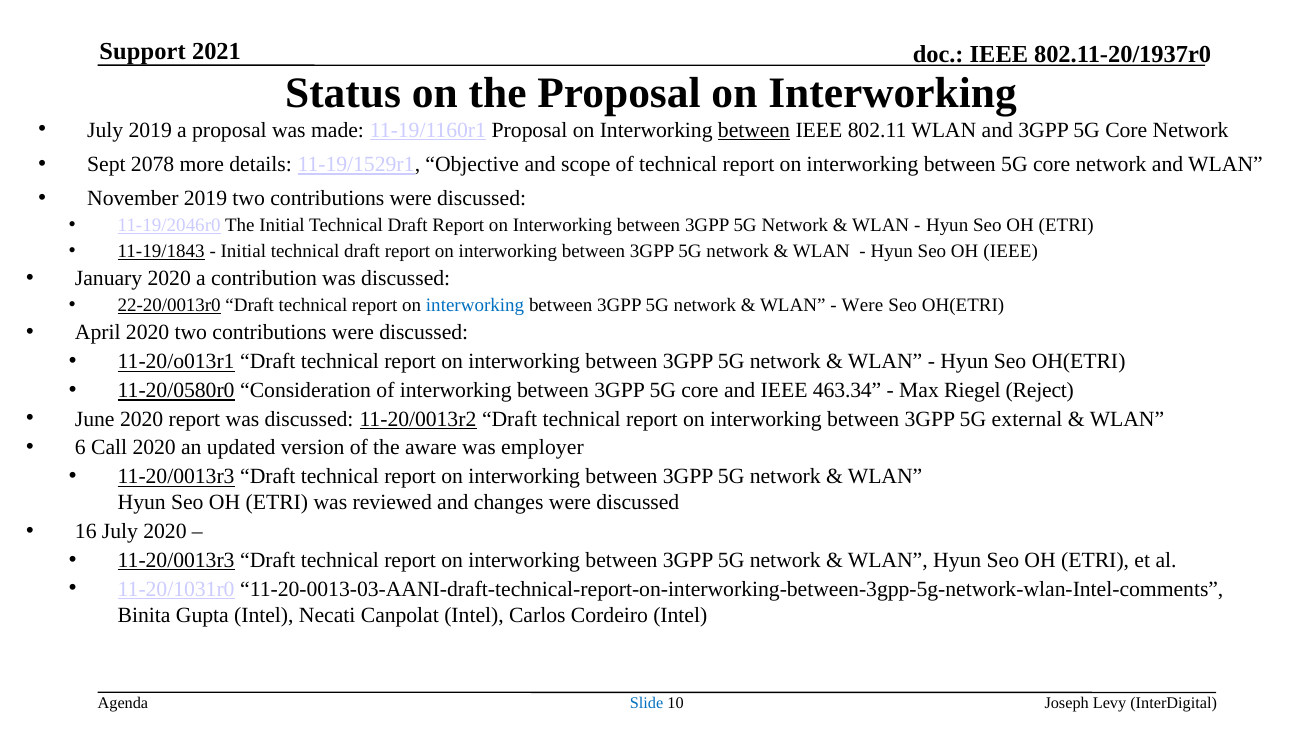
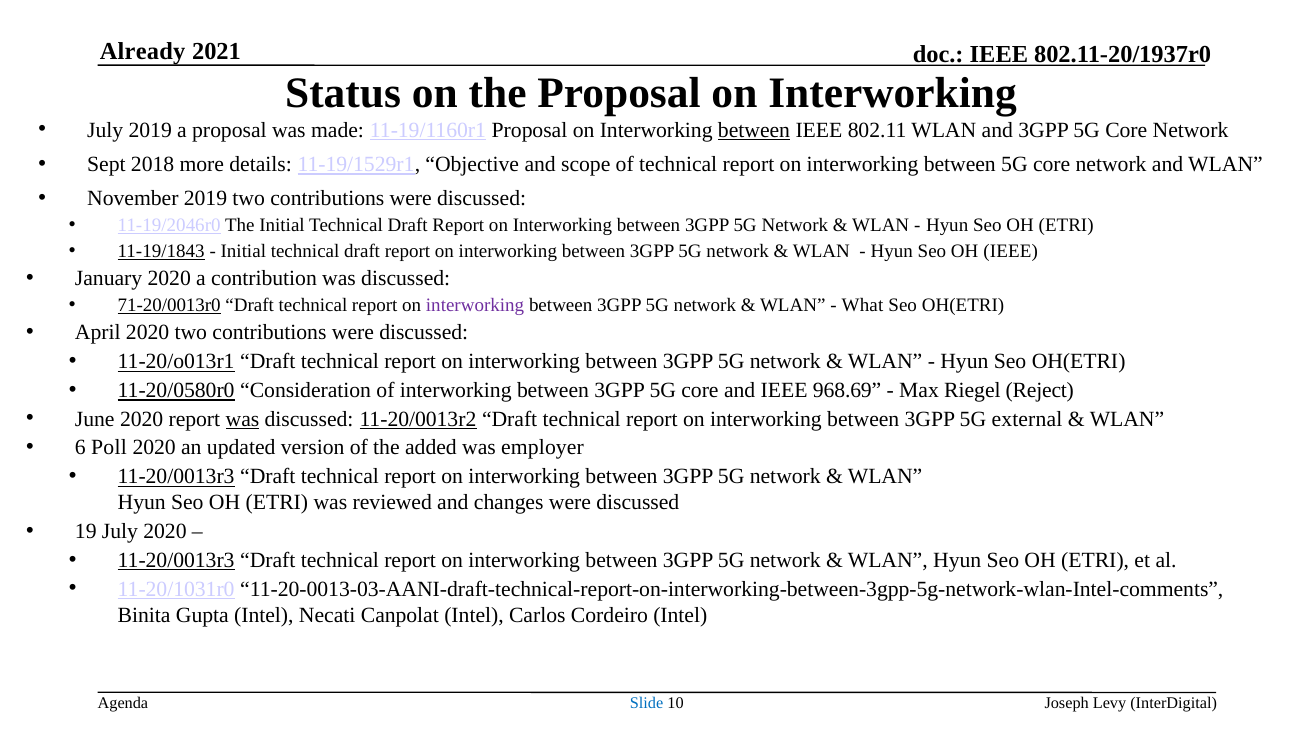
Support: Support -> Already
2078: 2078 -> 2018
22-20/0013r0: 22-20/0013r0 -> 71-20/0013r0
interworking at (475, 305) colour: blue -> purple
Were at (863, 305): Were -> What
463.34: 463.34 -> 968.69
was at (242, 419) underline: none -> present
Call: Call -> Poll
aware: aware -> added
16: 16 -> 19
